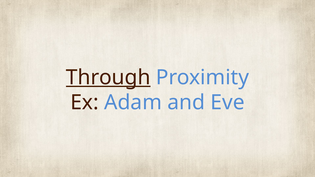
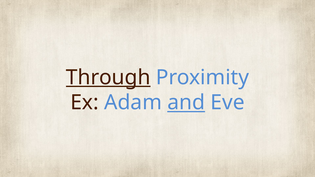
and underline: none -> present
